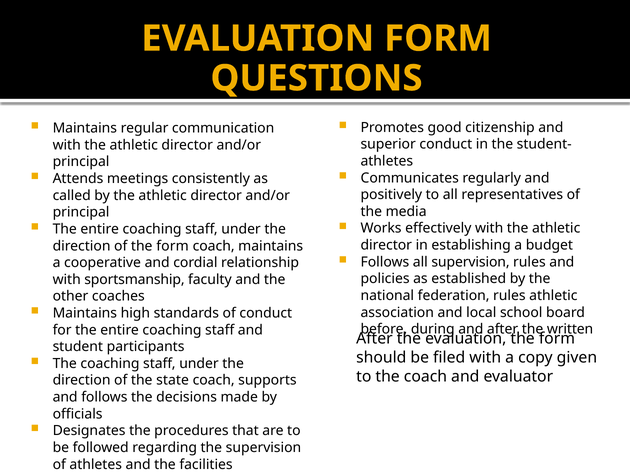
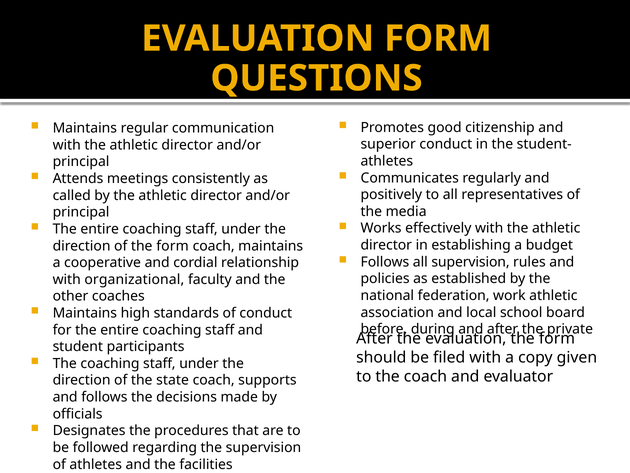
sportsmanship: sportsmanship -> organizational
federation rules: rules -> work
written: written -> private
